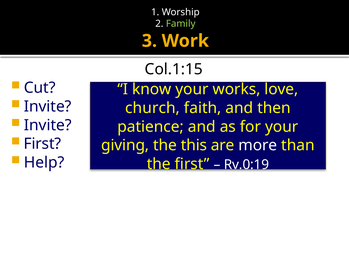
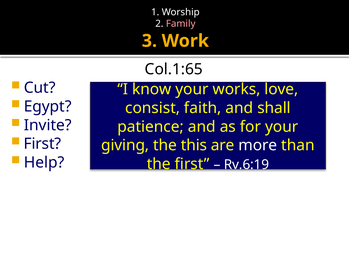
Family colour: light green -> pink
Col.1:15: Col.1:15 -> Col.1:65
Invite at (48, 106): Invite -> Egypt
church: church -> consist
then: then -> shall
Rv.0:19: Rv.0:19 -> Rv.6:19
